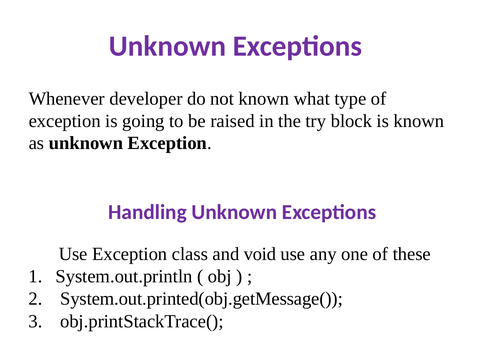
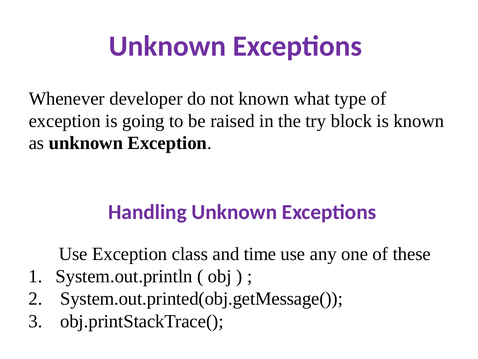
void: void -> time
